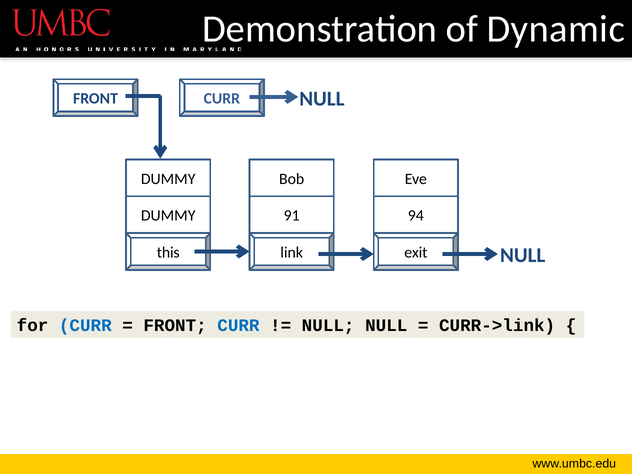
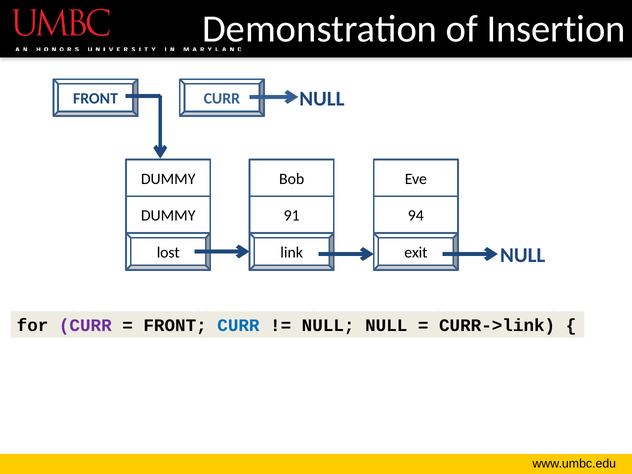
Dynamic: Dynamic -> Insertion
this: this -> lost
CURR at (85, 326) colour: blue -> purple
